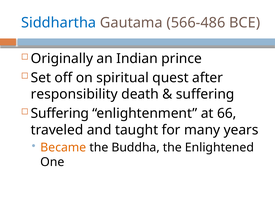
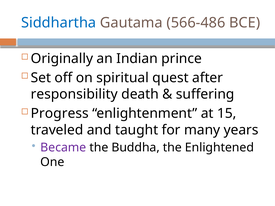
Suffering at (60, 114): Suffering -> Progress
66: 66 -> 15
Became colour: orange -> purple
